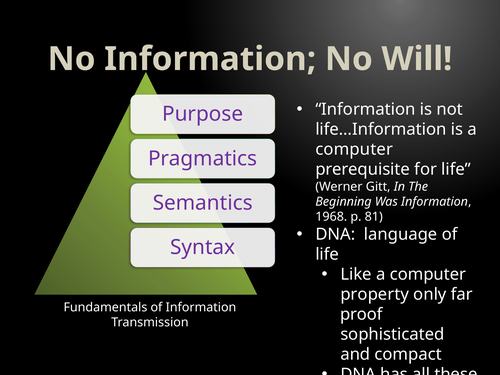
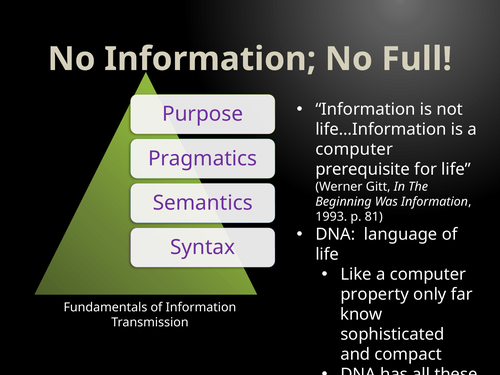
Will: Will -> Full
1968: 1968 -> 1993
proof: proof -> know
